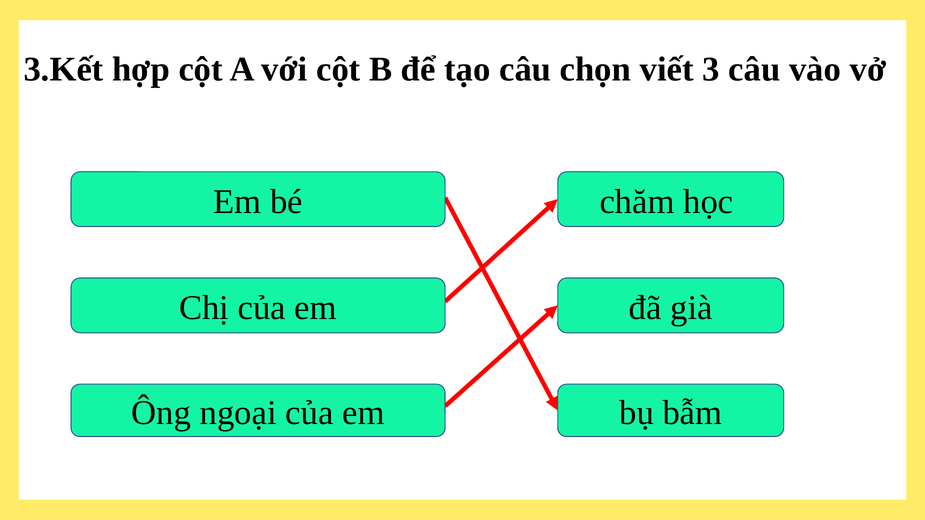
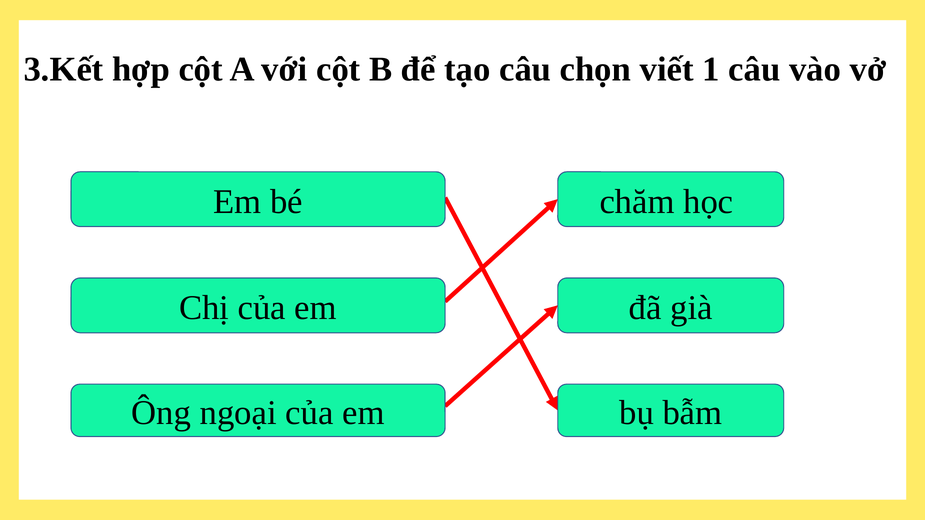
3: 3 -> 1
